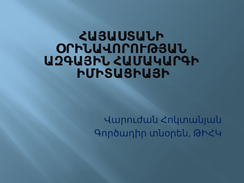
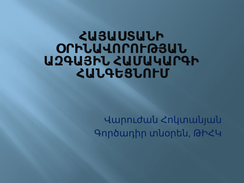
ԻՄԻՏԱՑԻԱՅԻ: ԻՄԻՏԱՑԻԱՅԻ -> ՀԱՆԳԵՑՆՈՒՄ
